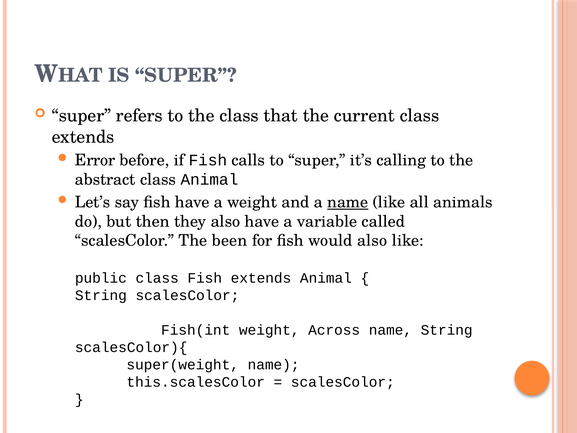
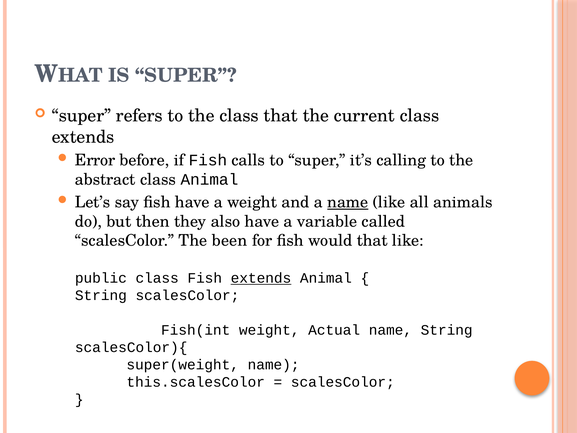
would also: also -> that
extends at (261, 278) underline: none -> present
Across: Across -> Actual
